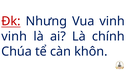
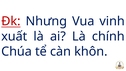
vinh at (14, 36): vinh -> xuất
